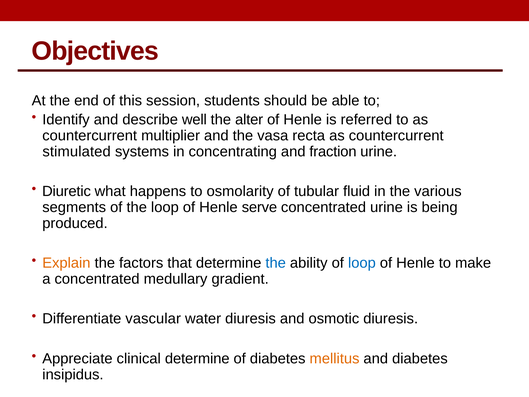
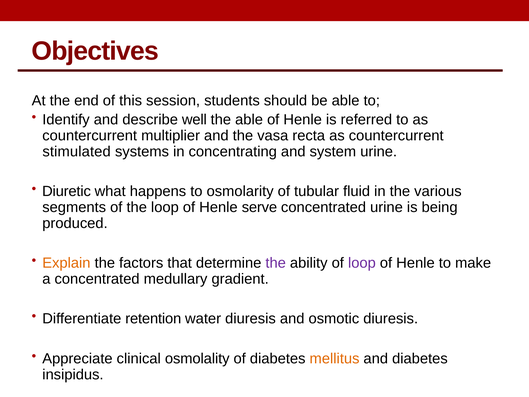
the alter: alter -> able
fraction: fraction -> system
the at (276, 263) colour: blue -> purple
loop at (362, 263) colour: blue -> purple
vascular: vascular -> retention
clinical determine: determine -> osmolality
